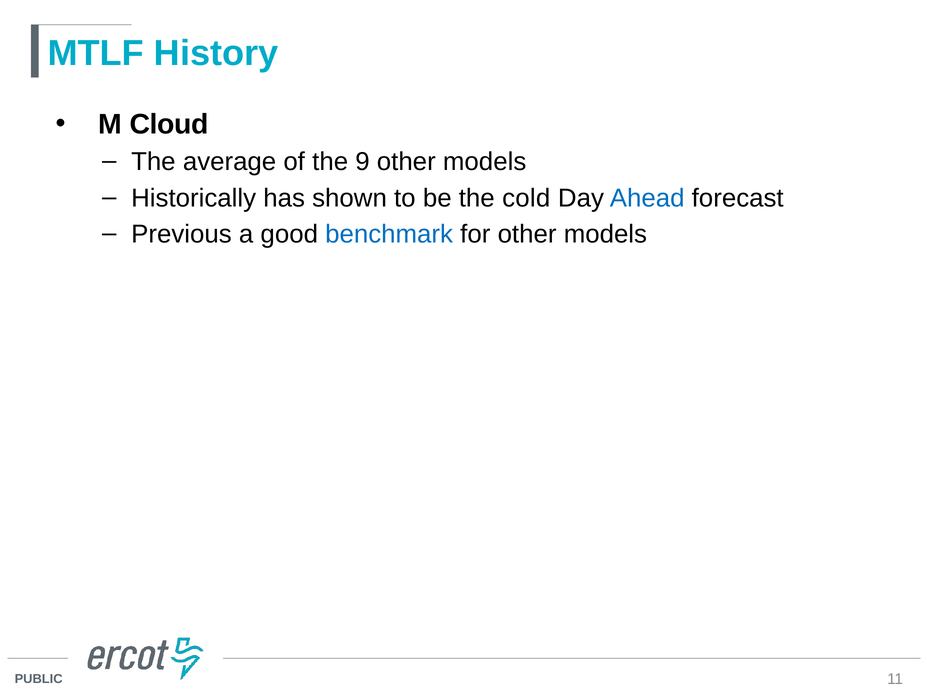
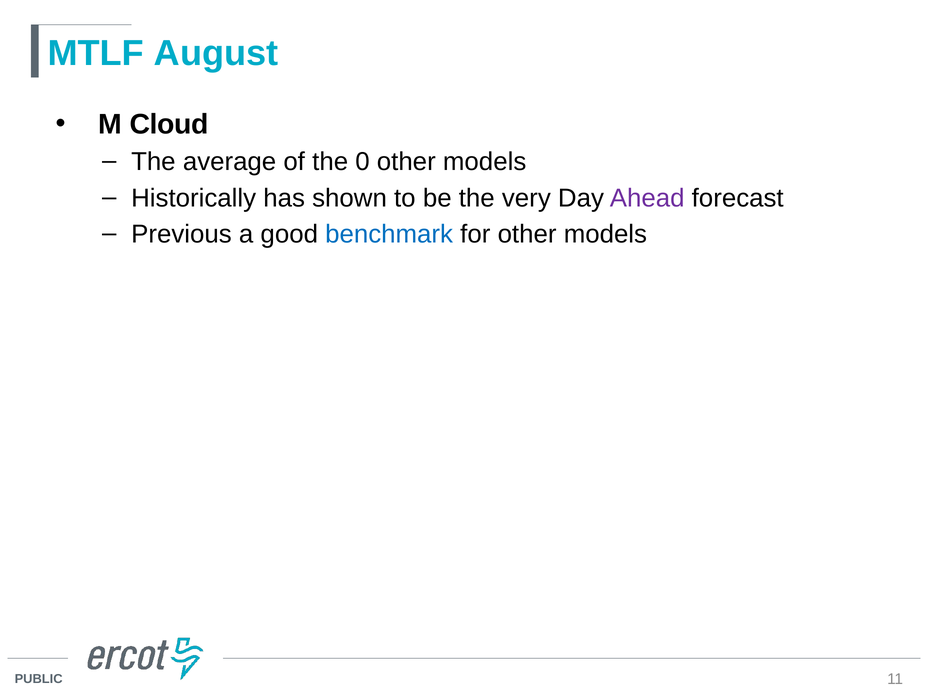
History: History -> August
9: 9 -> 0
cold: cold -> very
Ahead colour: blue -> purple
